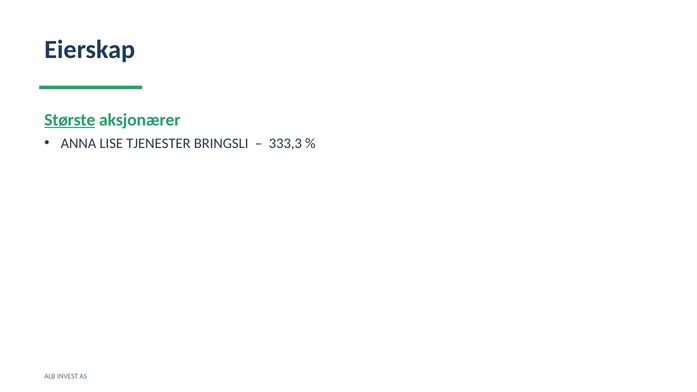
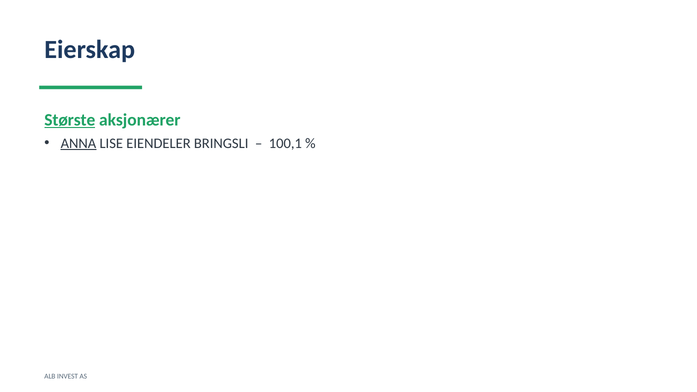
ANNA underline: none -> present
TJENESTER: TJENESTER -> EIENDELER
333,3: 333,3 -> 100,1
